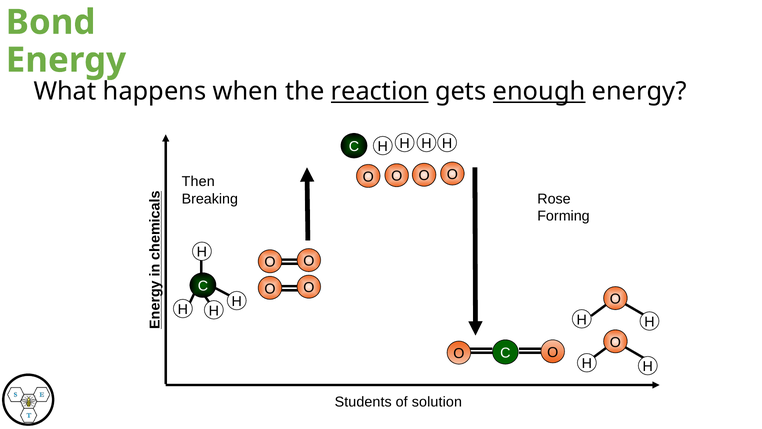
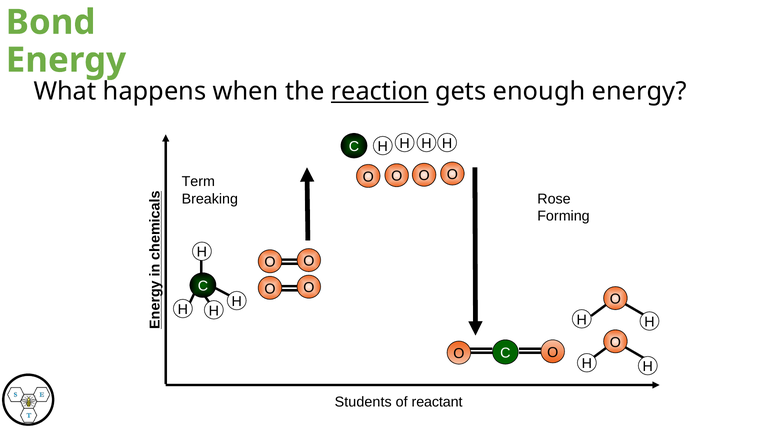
enough underline: present -> none
Then: Then -> Term
solution: solution -> reactant
